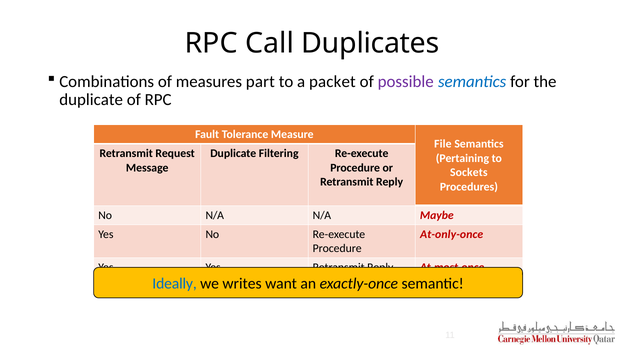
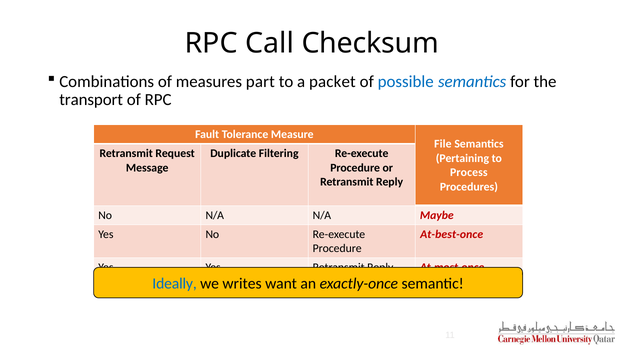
Duplicates: Duplicates -> Checksum
possible colour: purple -> blue
duplicate at (91, 100): duplicate -> transport
Sockets: Sockets -> Process
At-only-once: At-only-once -> At-best-once
